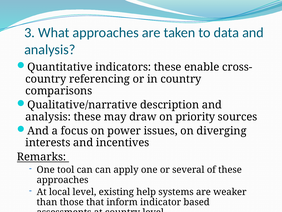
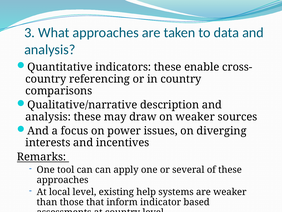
on priority: priority -> weaker
